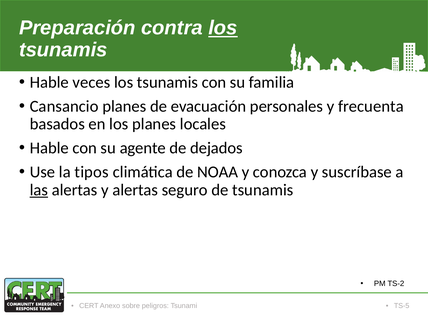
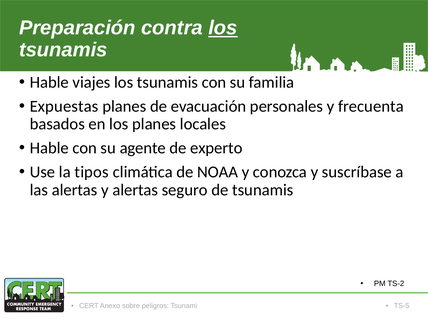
veces: veces -> viajes
Cansancio: Cansancio -> Expuestas
dejados: dejados -> experto
las underline: present -> none
